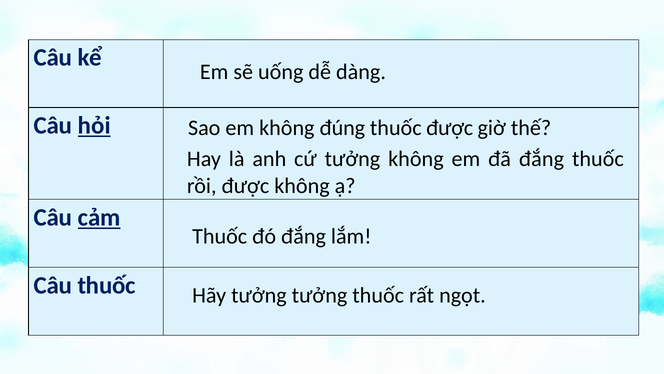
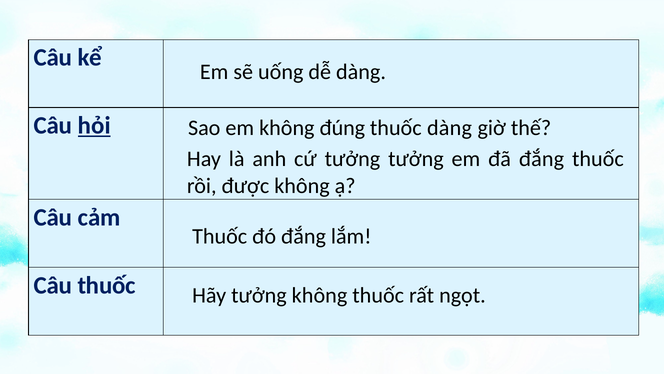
thuốc được: được -> dàng
tưởng không: không -> tưởng
cảm underline: present -> none
tưởng tưởng: tưởng -> không
